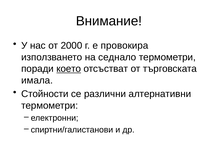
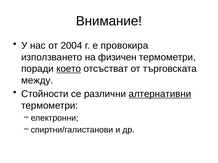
2000: 2000 -> 2004
седнало: седнало -> физичен
имала: имала -> между
алтернативни underline: none -> present
